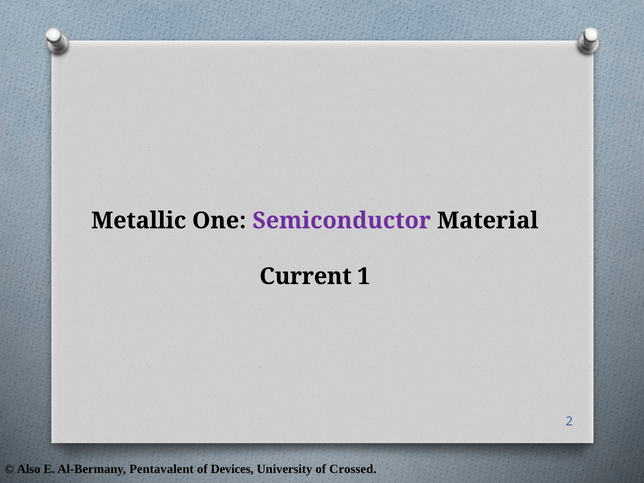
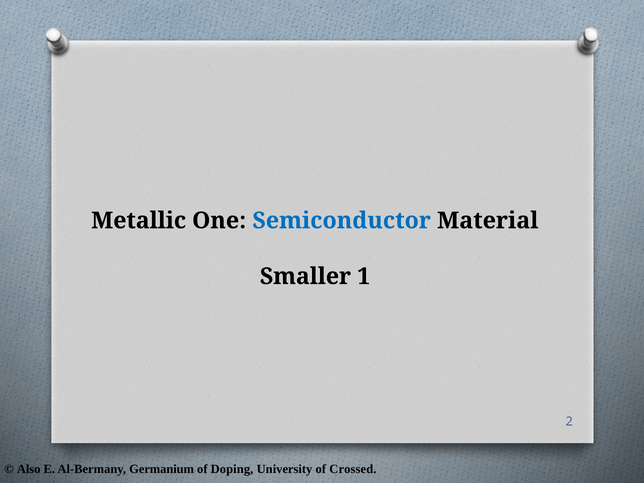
Semiconductor colour: purple -> blue
Current: Current -> Smaller
Pentavalent: Pentavalent -> Germanium
Devices: Devices -> Doping
